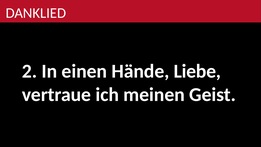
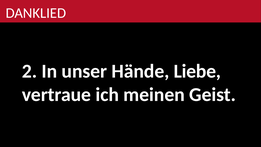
einen: einen -> unser
